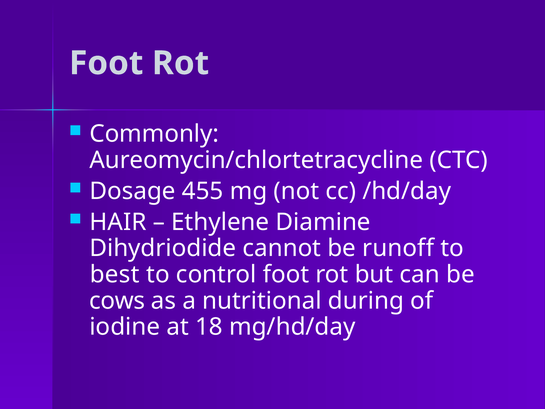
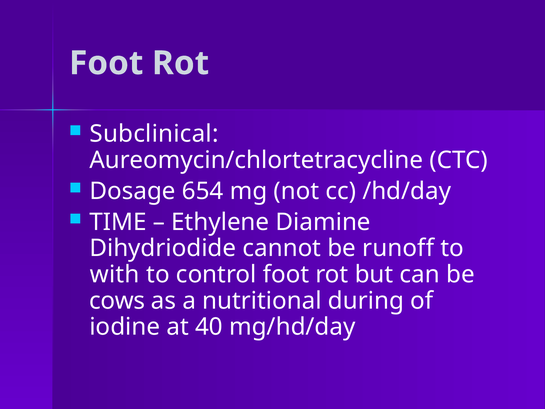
Commonly: Commonly -> Subclinical
455: 455 -> 654
HAIR: HAIR -> TIME
best: best -> with
18: 18 -> 40
